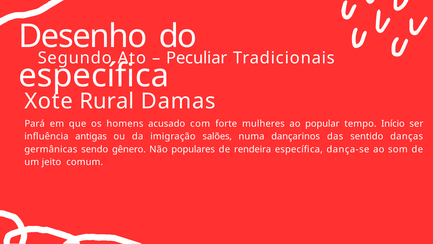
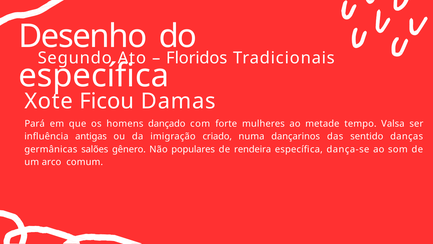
Peculiar: Peculiar -> Floridos
Rural: Rural -> Ficou
acusado: acusado -> dançado
popular: popular -> metade
Início: Início -> Valsa
salões: salões -> criado
sendo: sendo -> salões
jeito: jeito -> arco
